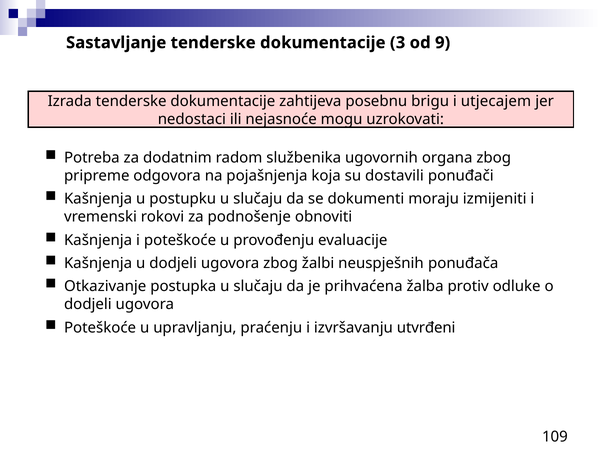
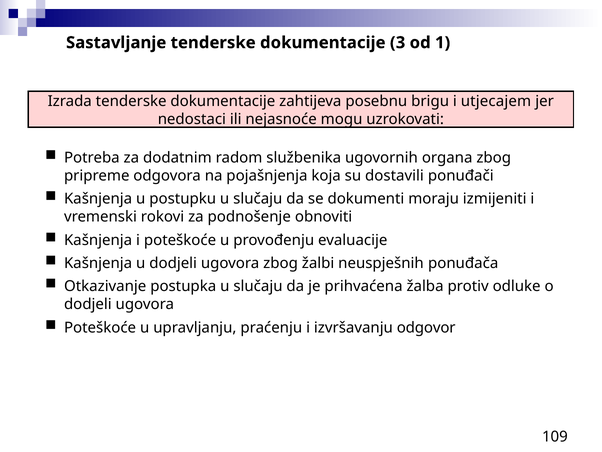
9: 9 -> 1
utvrđeni: utvrđeni -> odgovor
